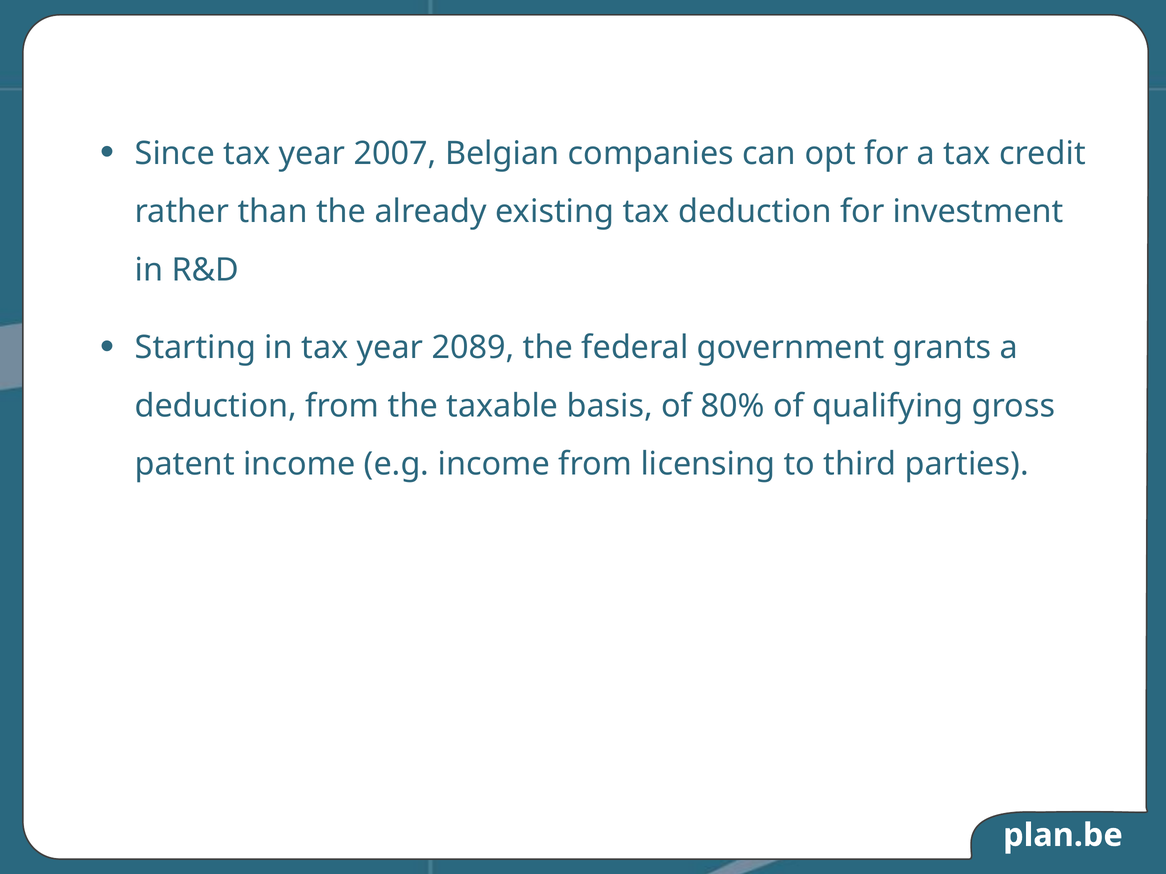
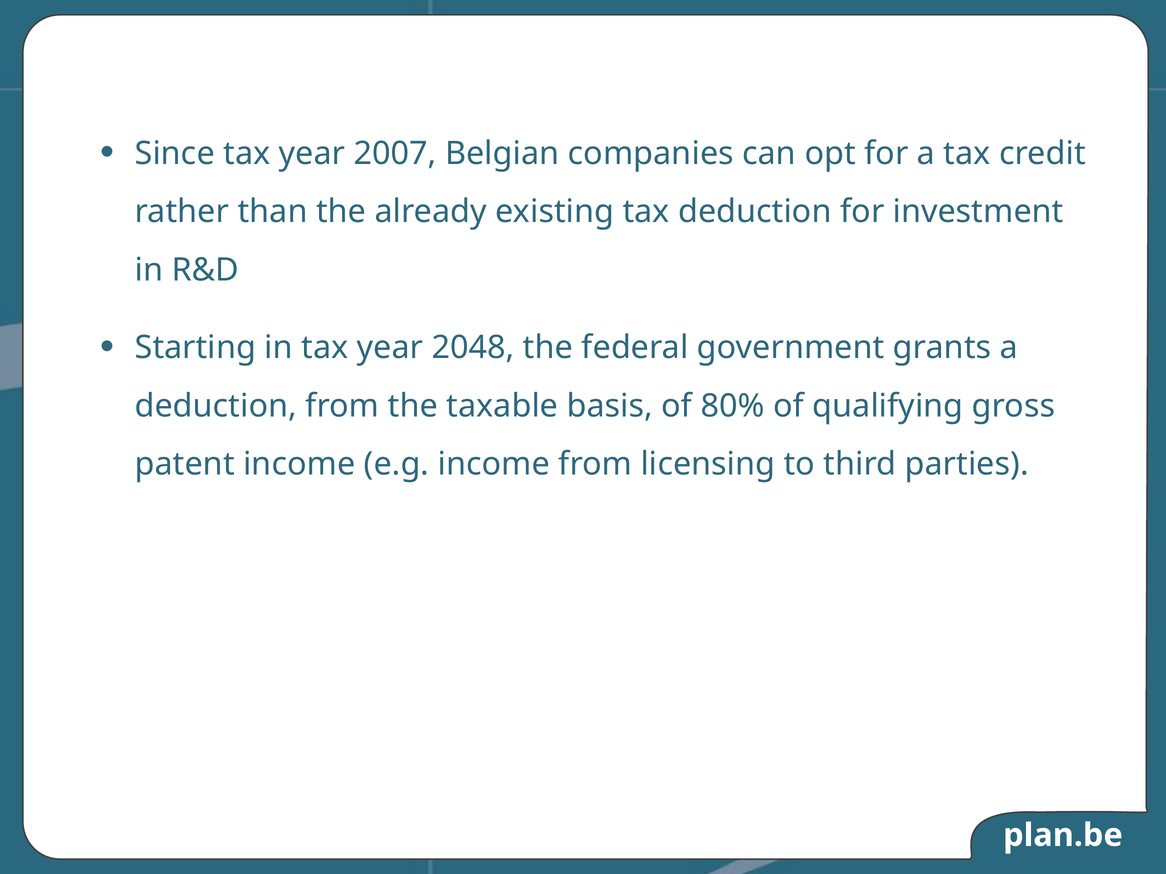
2089: 2089 -> 2048
